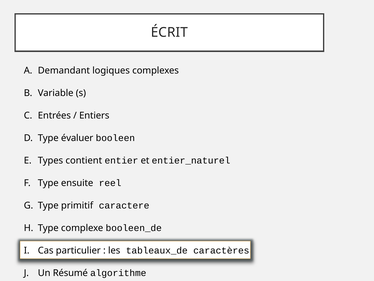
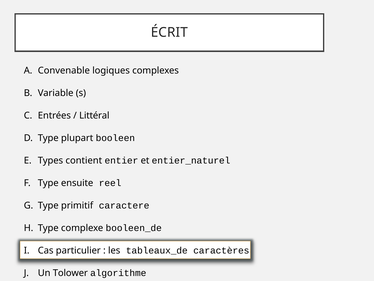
Demandant: Demandant -> Convenable
Entiers: Entiers -> Littéral
évaluer: évaluer -> plupart
Résumé: Résumé -> Tolower
